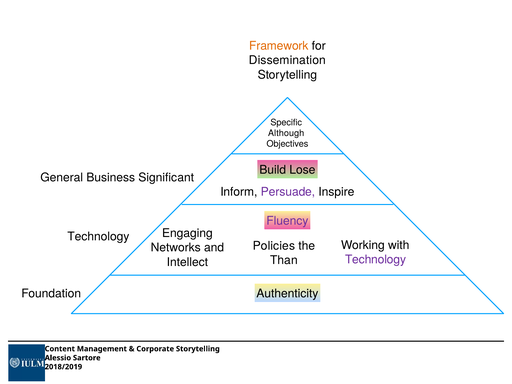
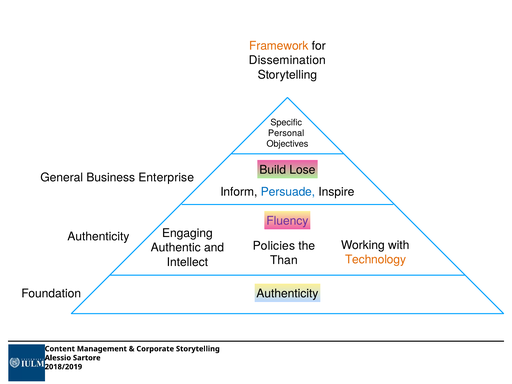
Although: Although -> Personal
Significant: Significant -> Enterprise
Persuade colour: purple -> blue
Technology at (99, 236): Technology -> Authenticity
Networks: Networks -> Authentic
Technology at (376, 260) colour: purple -> orange
